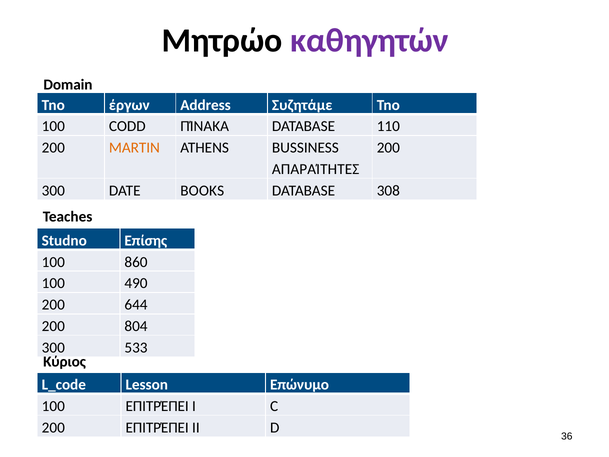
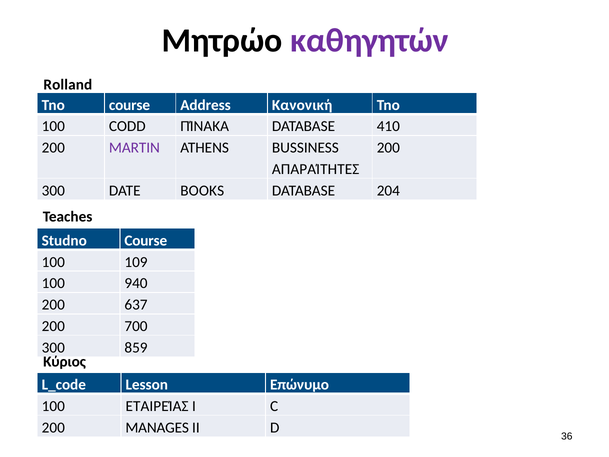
Domain: Domain -> Rolland
Tno έργων: έργων -> course
Συζητάμε: Συζητάμε -> Κανονική
110: 110 -> 410
MARTIN colour: orange -> purple
308: 308 -> 204
Studno Επίσης: Επίσης -> Course
860: 860 -> 109
490: 490 -> 940
644: 644 -> 637
804: 804 -> 700
533: 533 -> 859
100 ΕΠΙΤΡΈΠΕΙ: ΕΠΙΤΡΈΠΕΙ -> ΕΤΑΙΡΕΊΑΣ
200 ΕΠΙΤΡΈΠΕΙ: ΕΠΙΤΡΈΠΕΙ -> MANAGES
